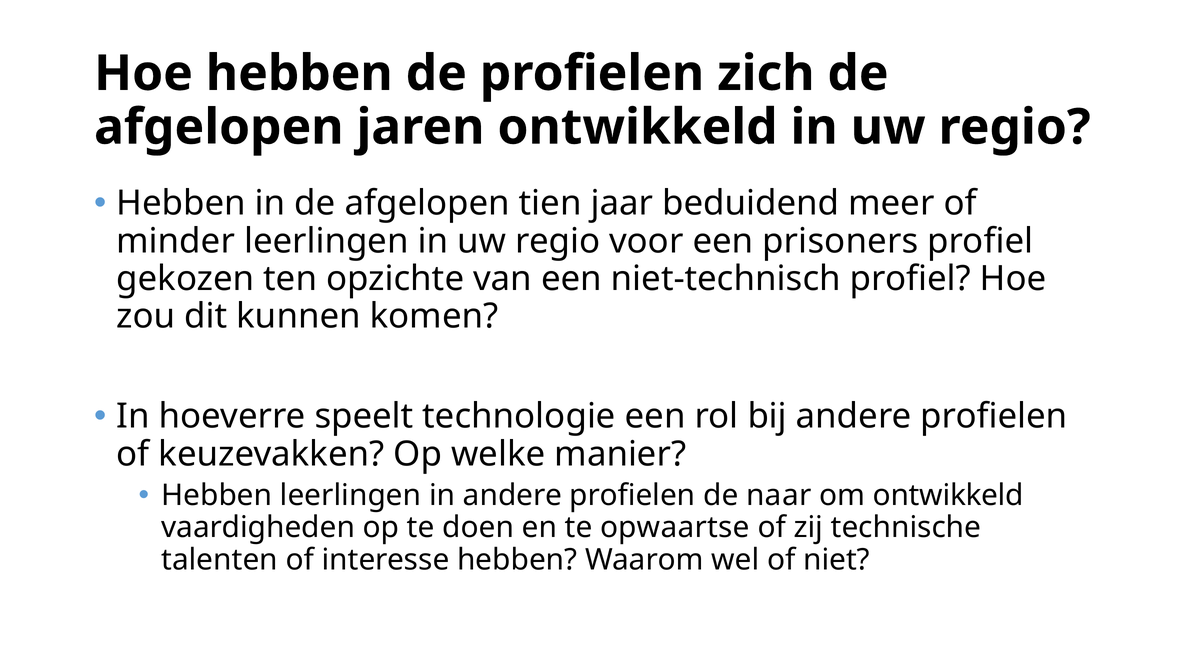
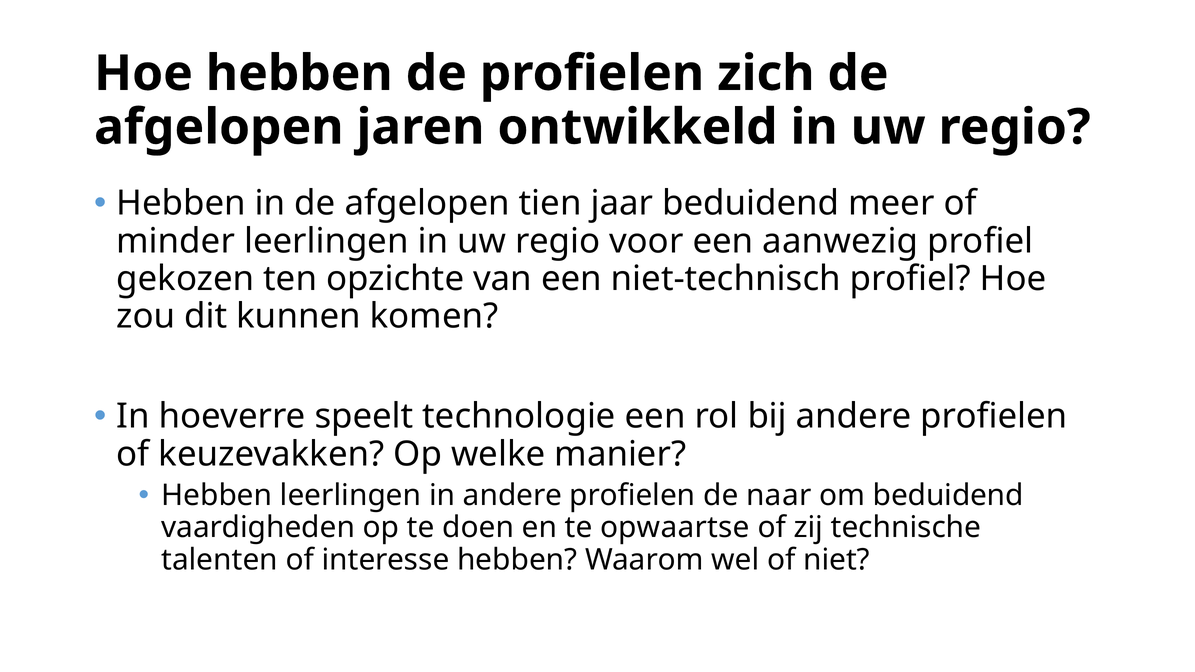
prisoners: prisoners -> aanwezig
om ontwikkeld: ontwikkeld -> beduidend
